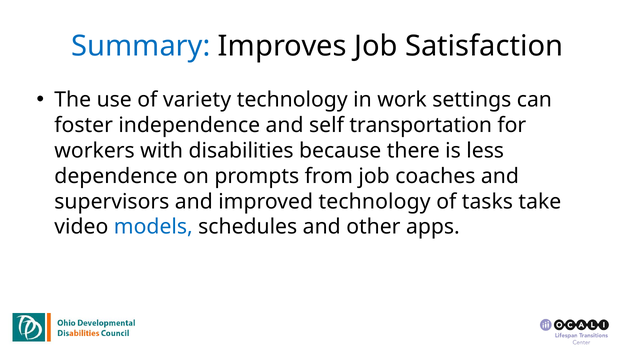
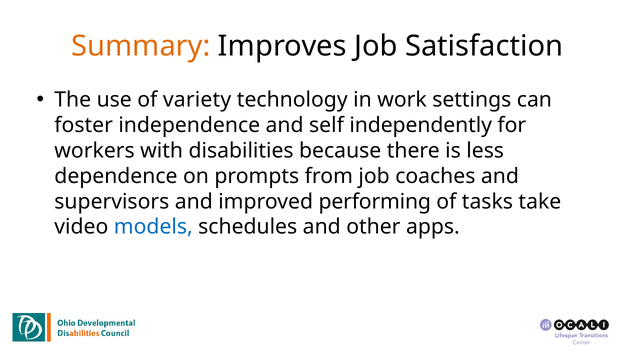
Summary colour: blue -> orange
transportation: transportation -> independently
improved technology: technology -> performing
